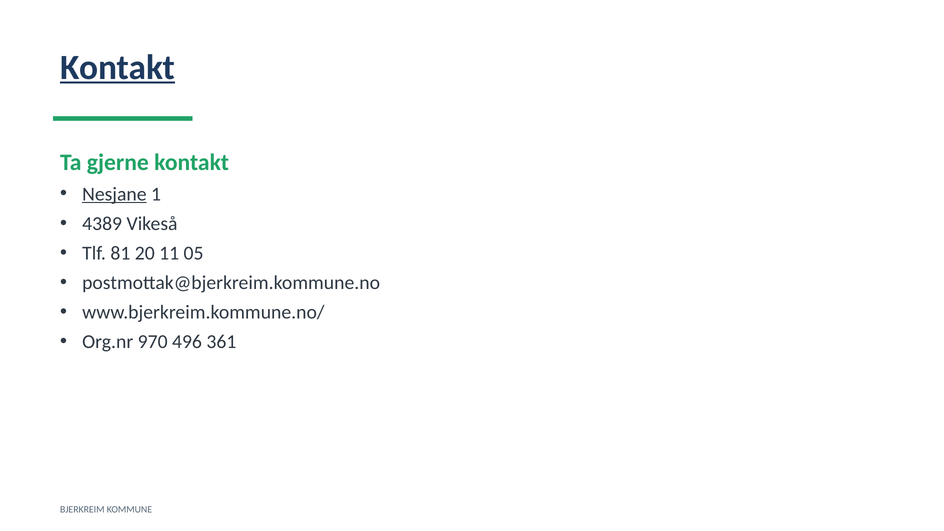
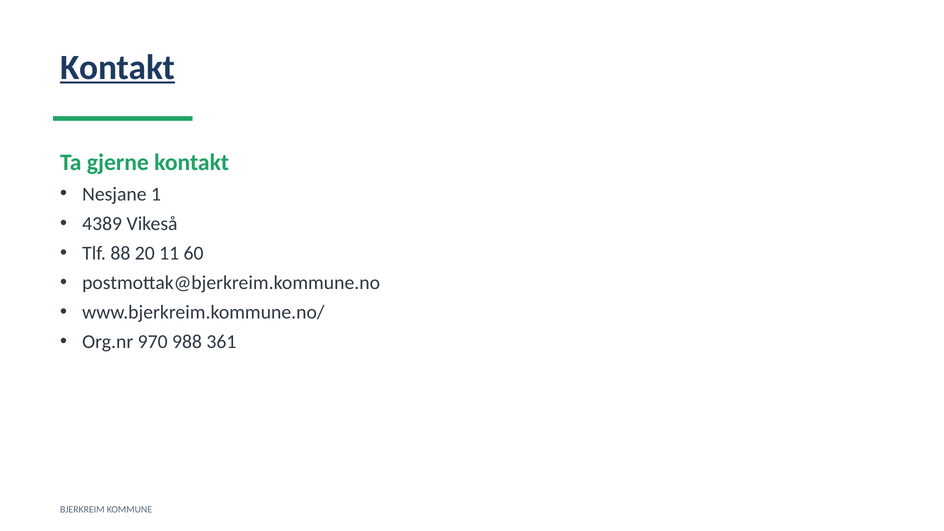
Nesjane underline: present -> none
81: 81 -> 88
05: 05 -> 60
496: 496 -> 988
